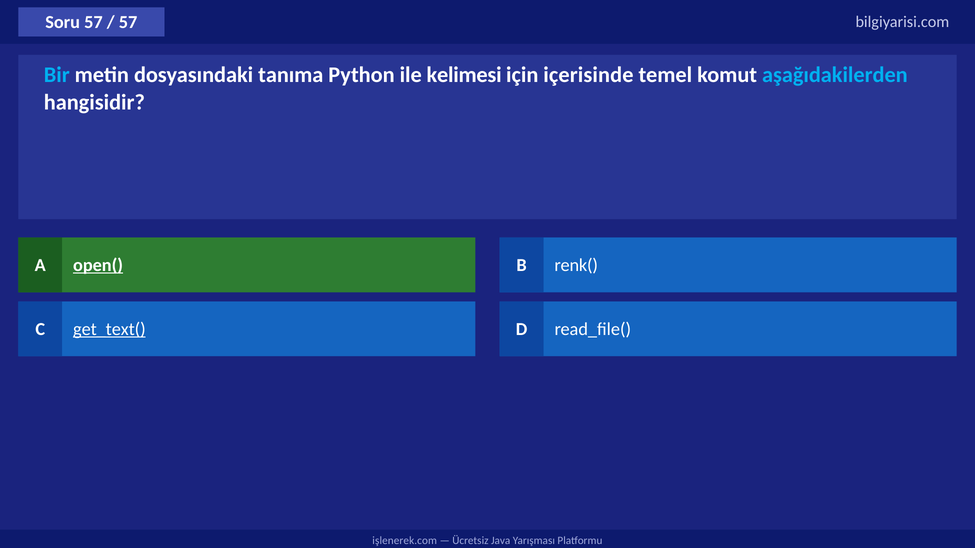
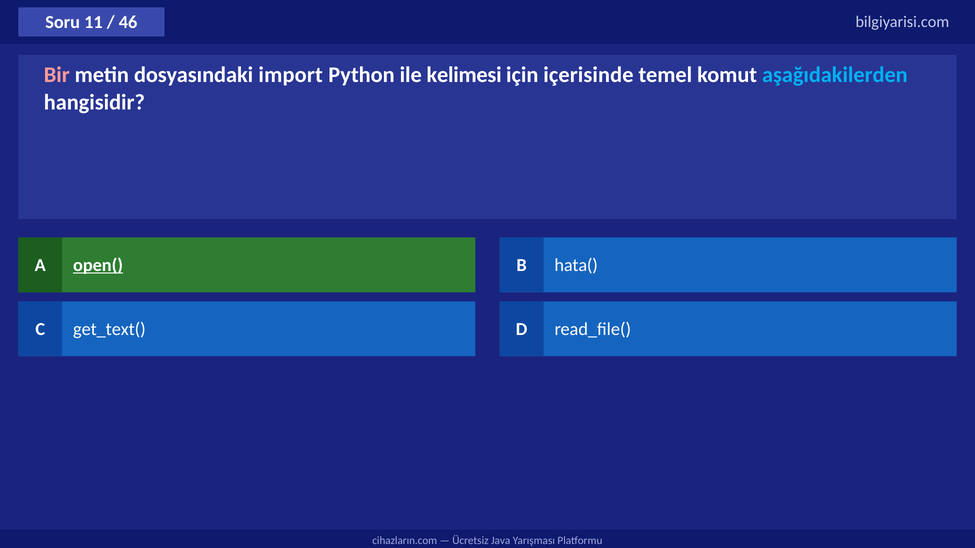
Soru 57: 57 -> 11
57 at (128, 22): 57 -> 46
Bir colour: light blue -> pink
tanıma: tanıma -> import
renk(: renk( -> hata(
get_text( underline: present -> none
işlenerek.com: işlenerek.com -> cihazların.com
